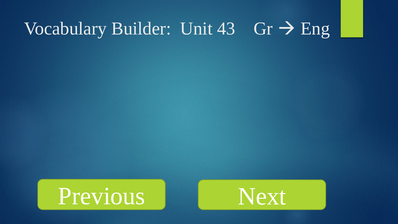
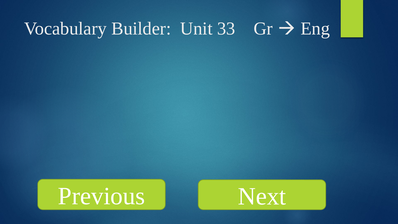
43: 43 -> 33
